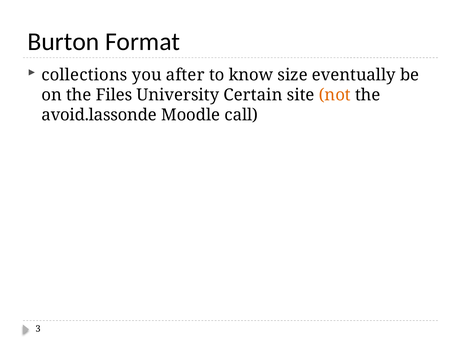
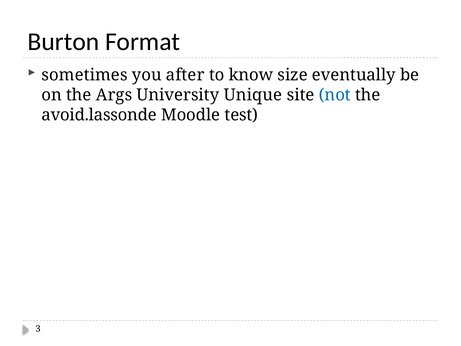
collections: collections -> sometimes
Files: Files -> Args
Certain: Certain -> Unique
not colour: orange -> blue
call: call -> test
